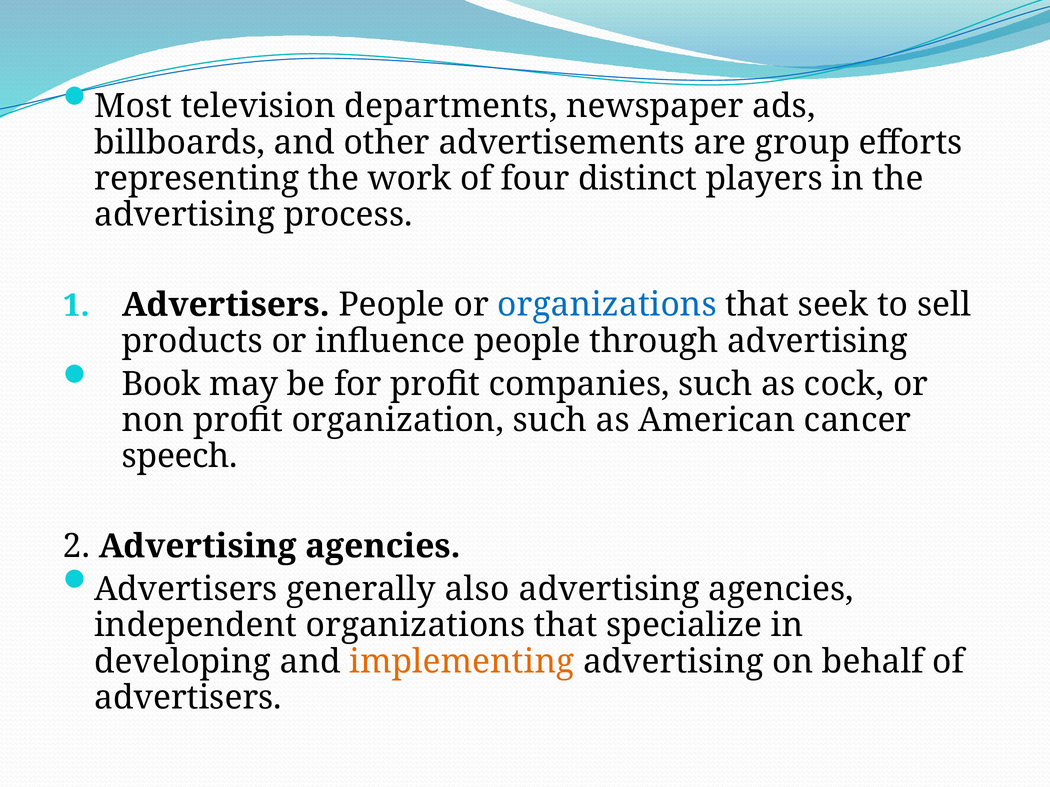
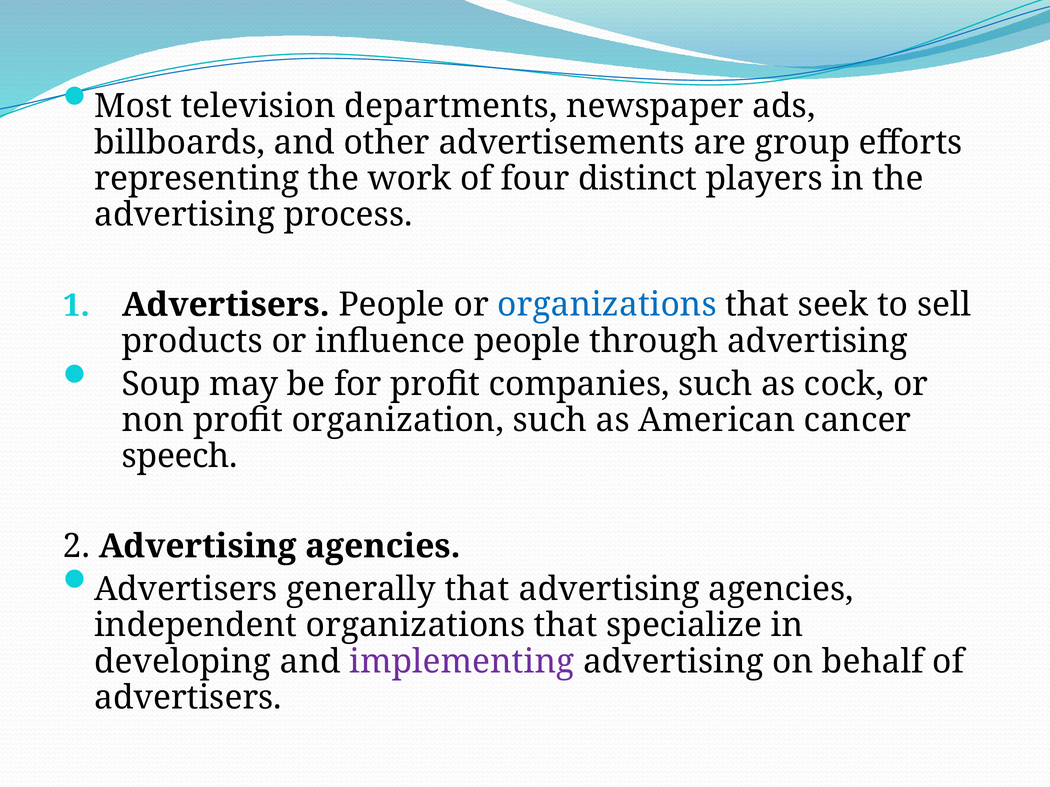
Book: Book -> Soup
generally also: also -> that
implementing colour: orange -> purple
